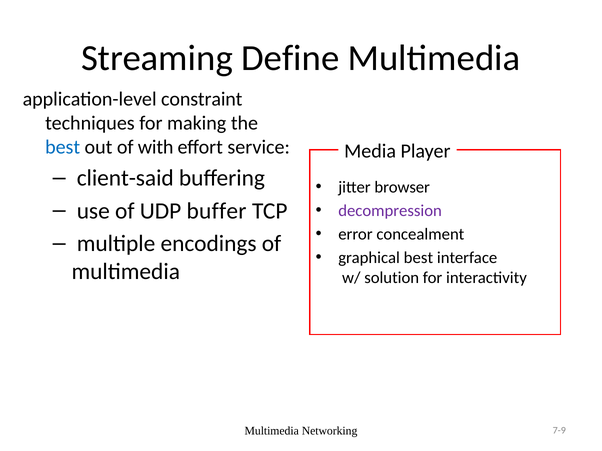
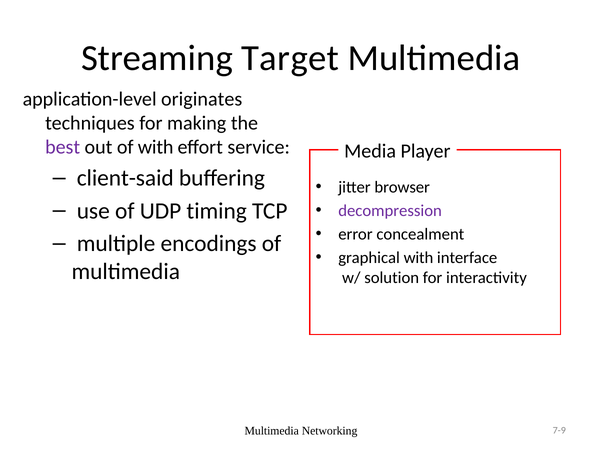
Define: Define -> Target
constraint: constraint -> originates
best at (63, 147) colour: blue -> purple
buffer: buffer -> timing
graphical best: best -> with
